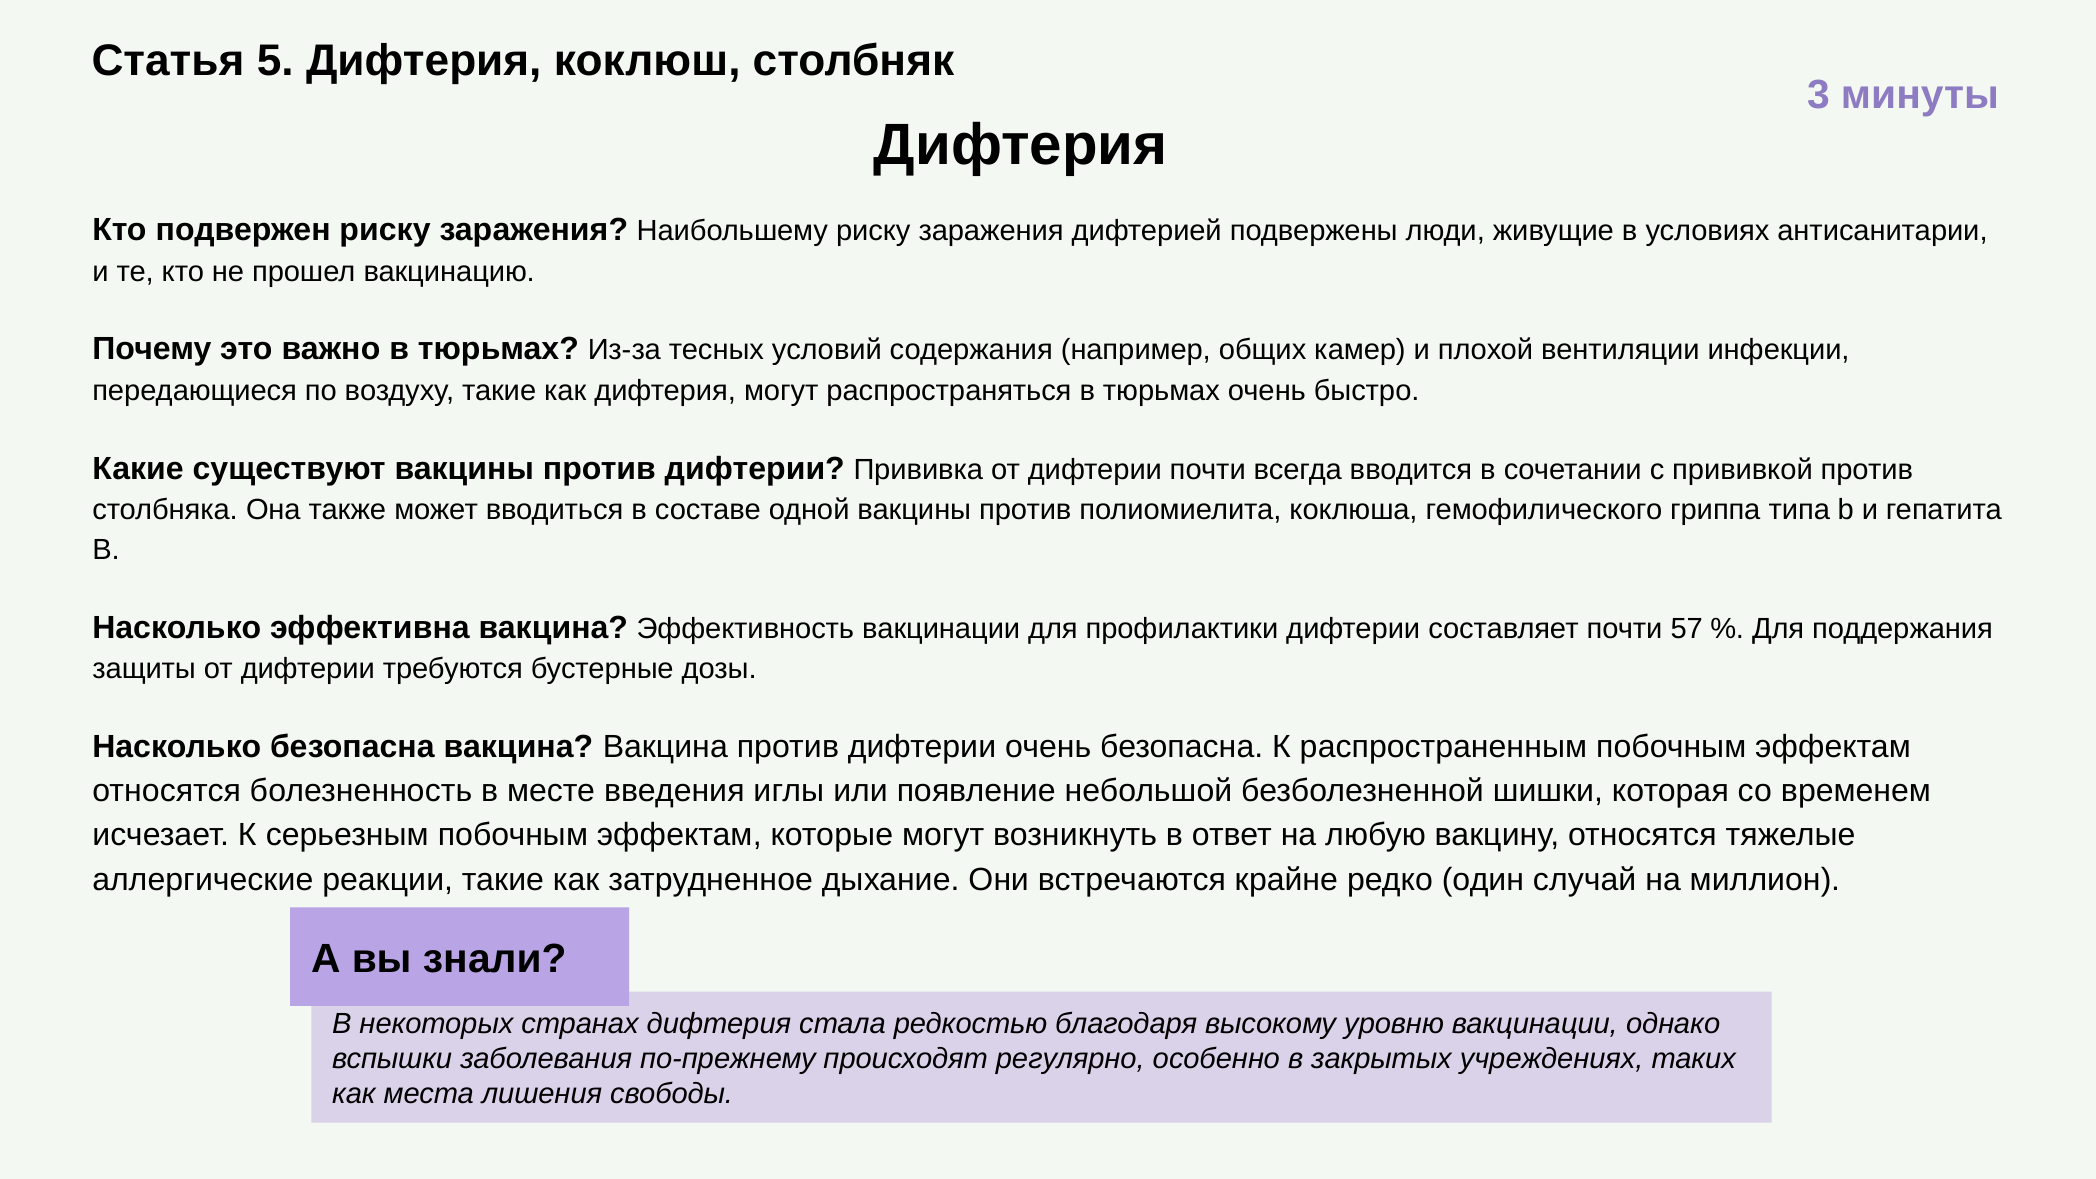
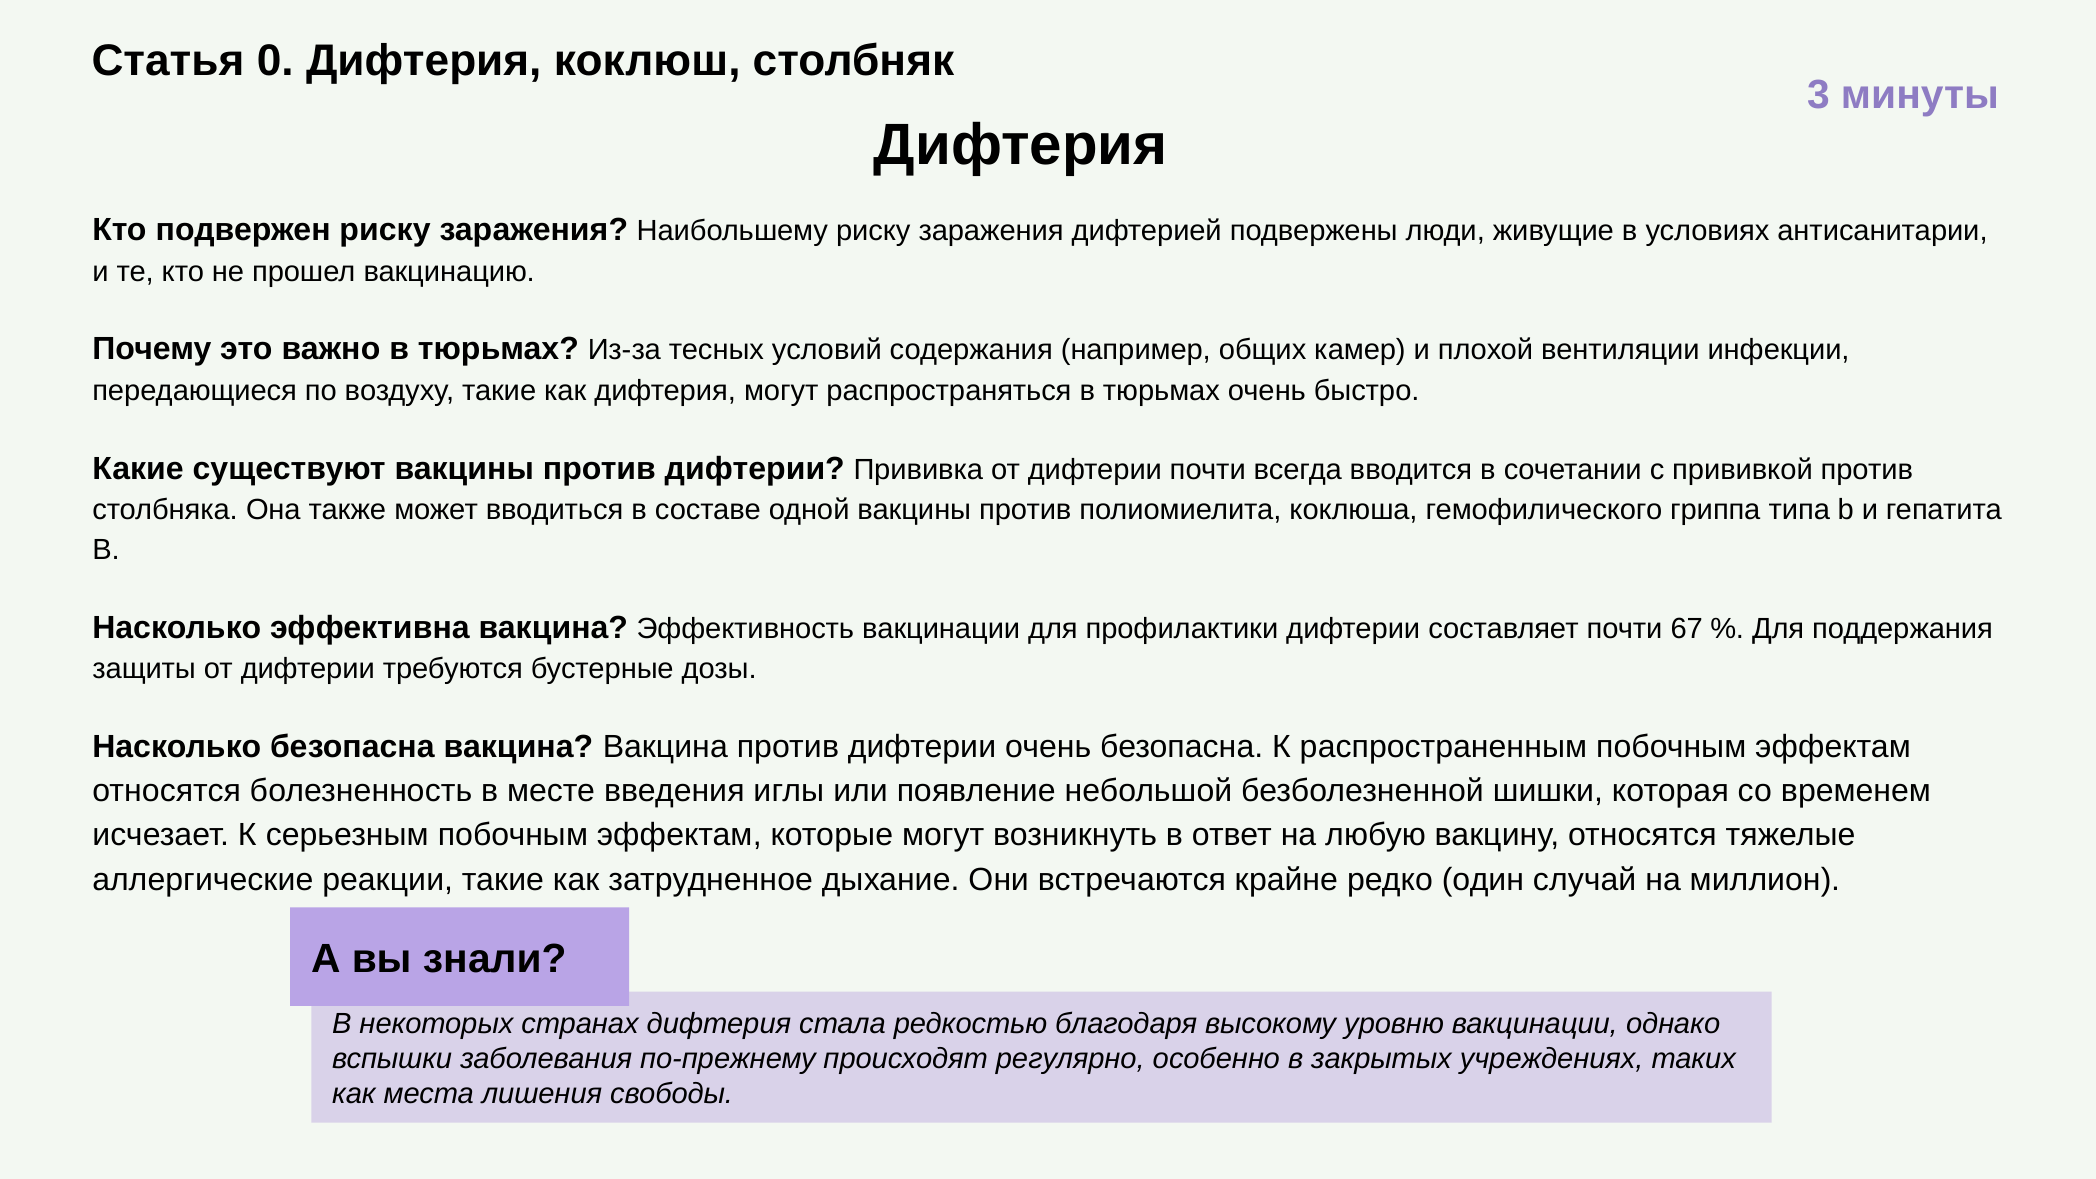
5: 5 -> 0
57: 57 -> 67
